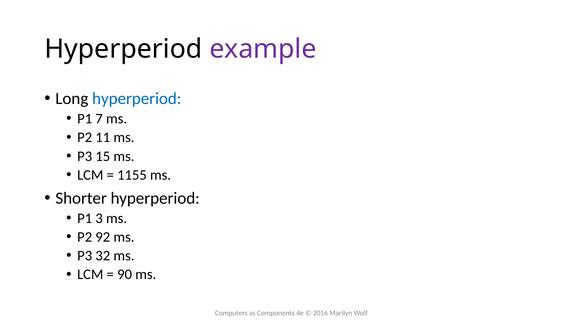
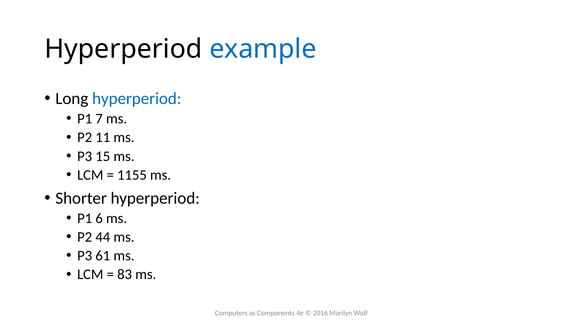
example colour: purple -> blue
3: 3 -> 6
92: 92 -> 44
32: 32 -> 61
90: 90 -> 83
